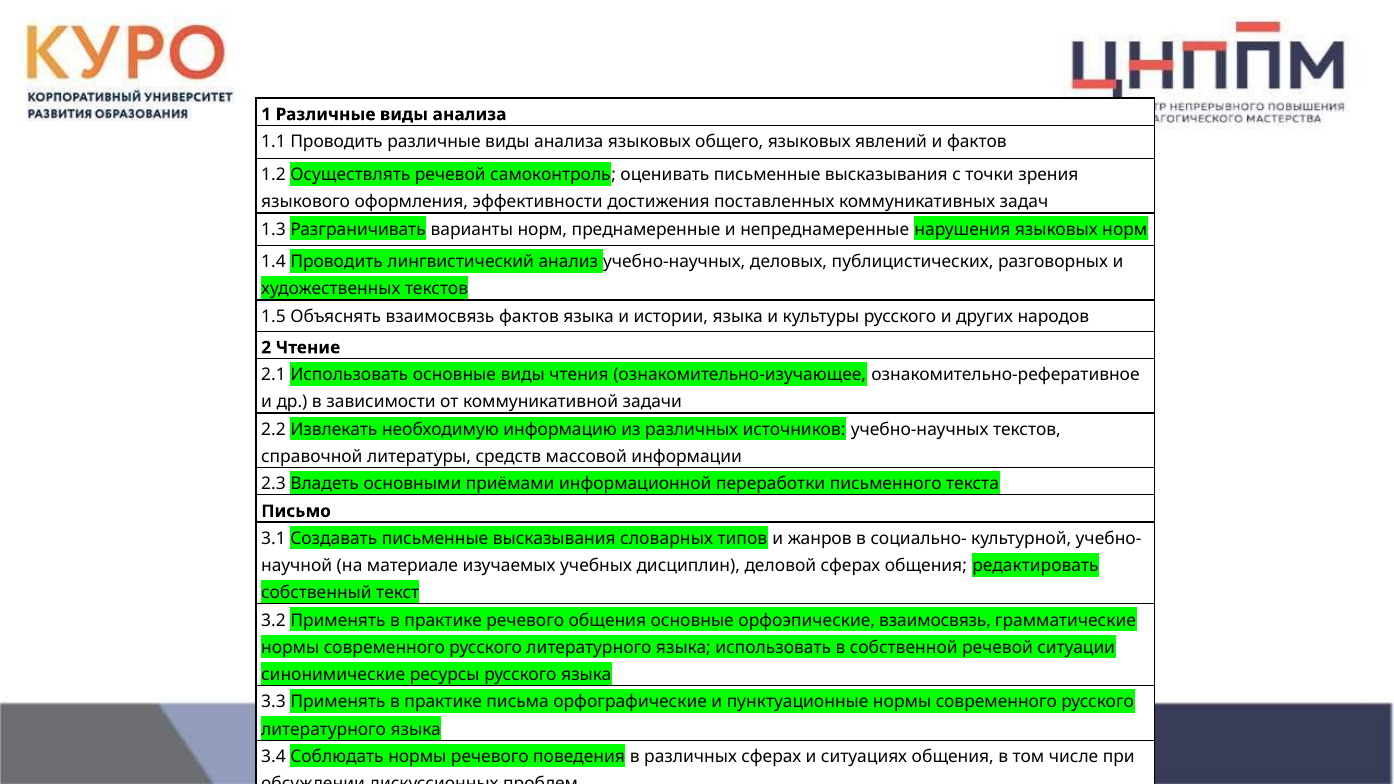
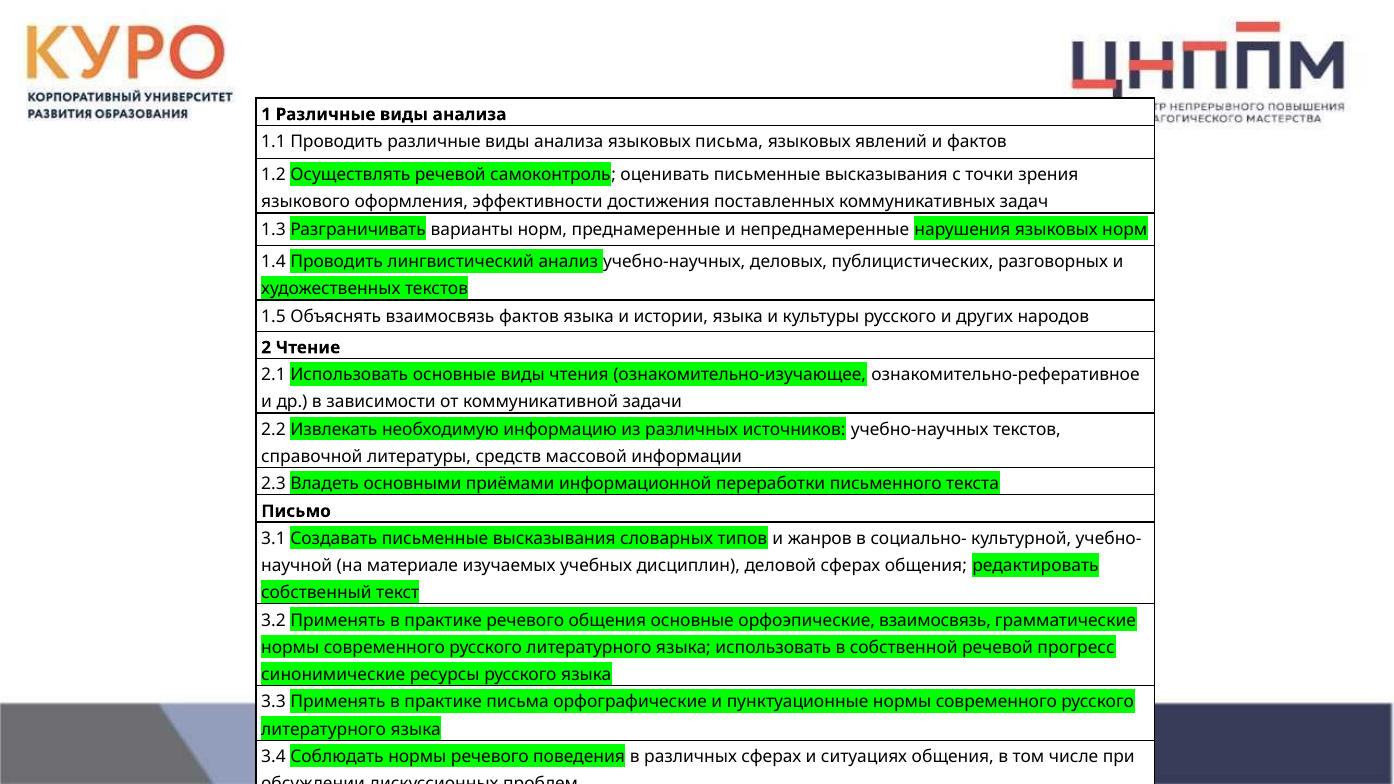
языковых общего: общего -> письма
ситуации: ситуации -> прогресс
